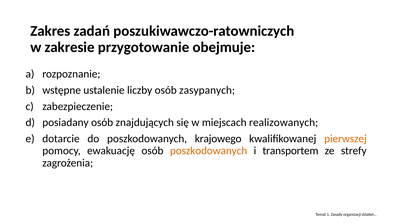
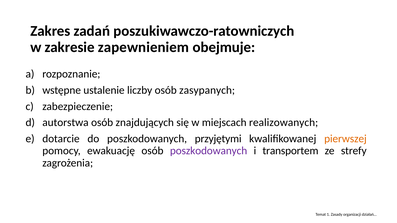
przygotowanie: przygotowanie -> zapewnieniem
posiadany: posiadany -> autorstwa
krajowego: krajowego -> przyjętymi
poszkodowanych at (209, 151) colour: orange -> purple
